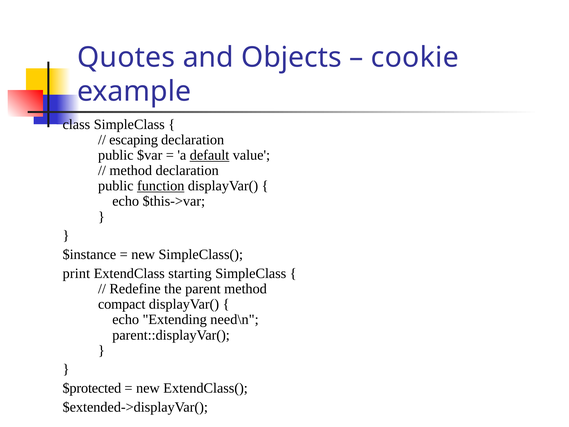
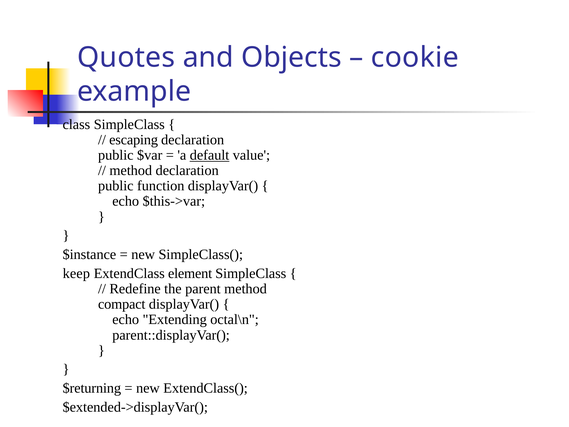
function underline: present -> none
print: print -> keep
starting: starting -> element
need\n: need\n -> octal\n
$protected: $protected -> $returning
